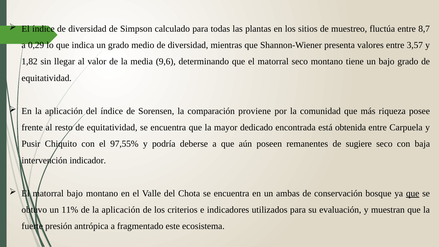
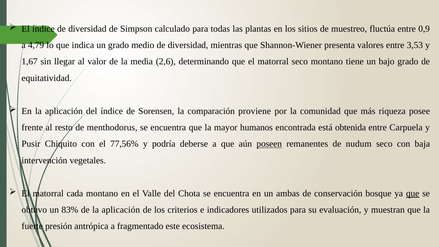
8,7: 8,7 -> 0,9
0,29: 0,29 -> 4,79
3,57: 3,57 -> 3,53
1,82: 1,82 -> 1,67
9,6: 9,6 -> 2,6
resto de equitatividad: equitatividad -> menthodorus
dedicado: dedicado -> humanos
97,55%: 97,55% -> 77,56%
poseen underline: none -> present
sugiere: sugiere -> nudum
indicador: indicador -> vegetales
matorral bajo: bajo -> cada
11%: 11% -> 83%
